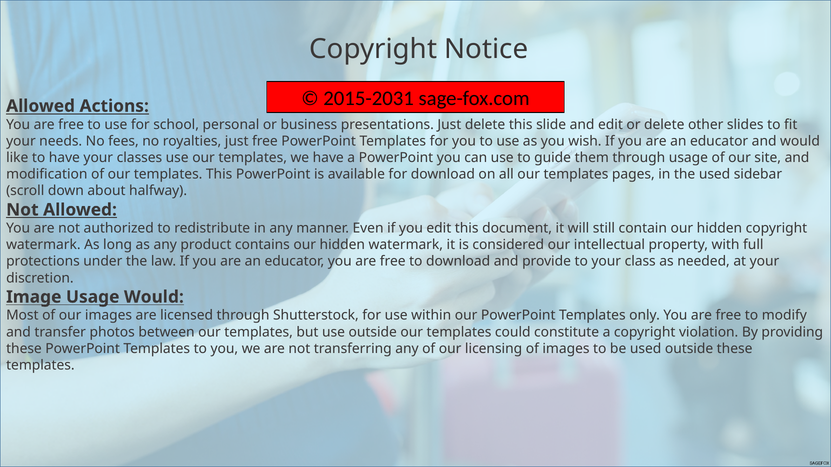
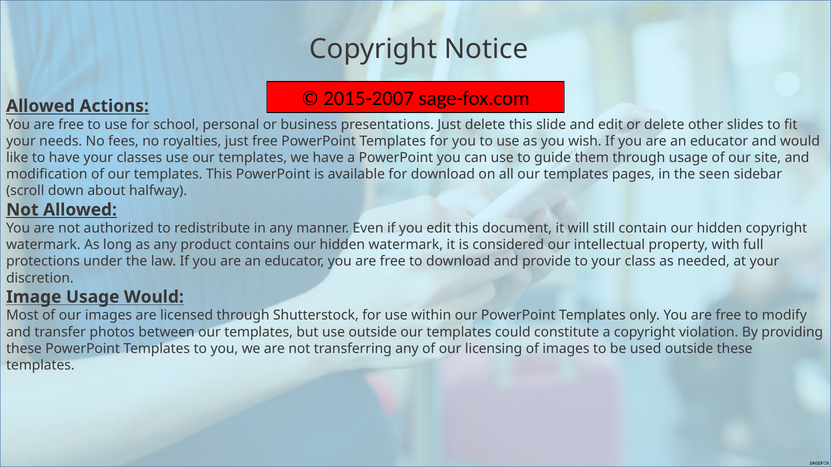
2015-2031: 2015-2031 -> 2015-2007
the used: used -> seen
